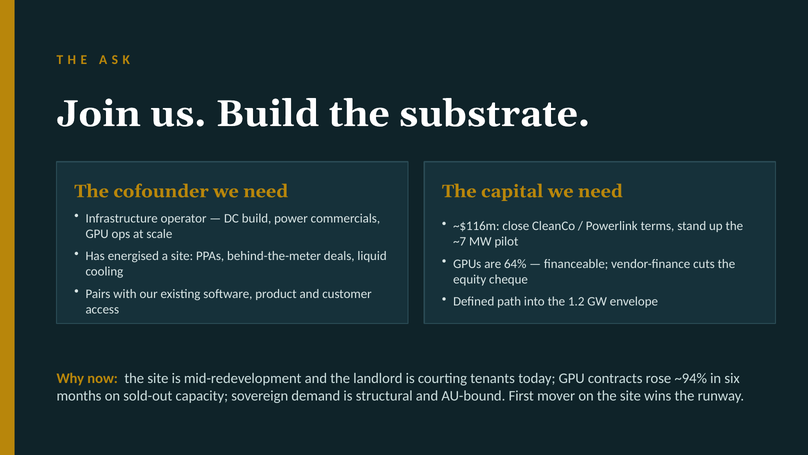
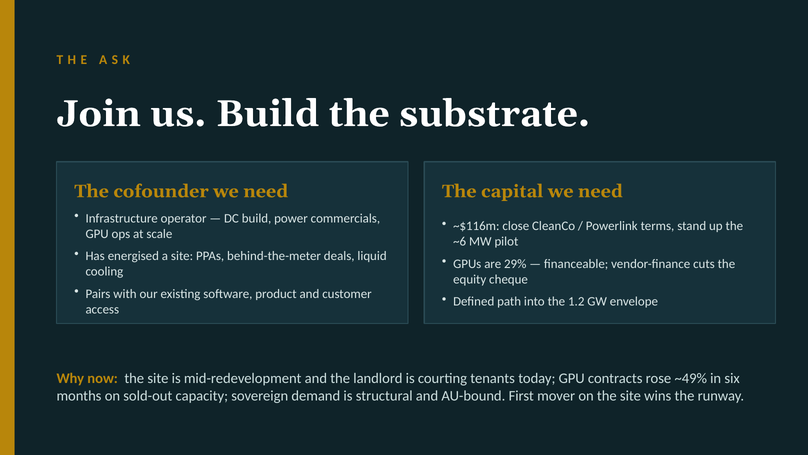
~7: ~7 -> ~6
64%: 64% -> 29%
~94%: ~94% -> ~49%
